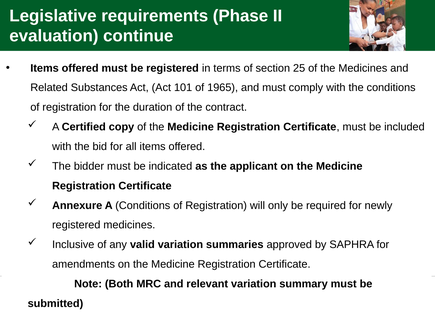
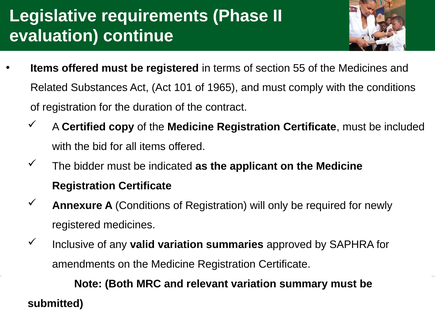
25: 25 -> 55
